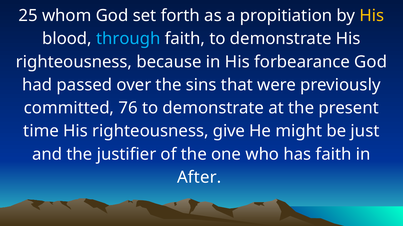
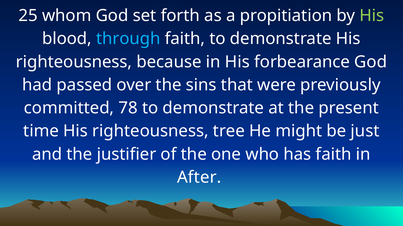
His at (372, 16) colour: yellow -> light green
76: 76 -> 78
give: give -> tree
